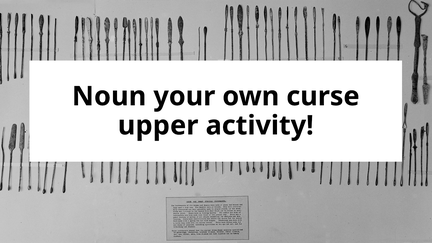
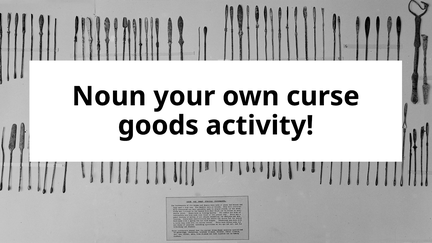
upper: upper -> goods
